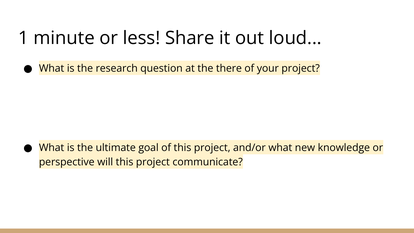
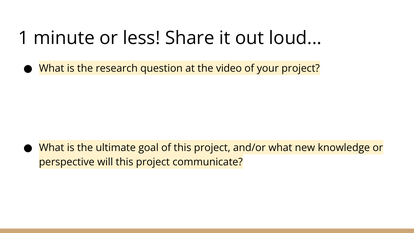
the there: there -> video
